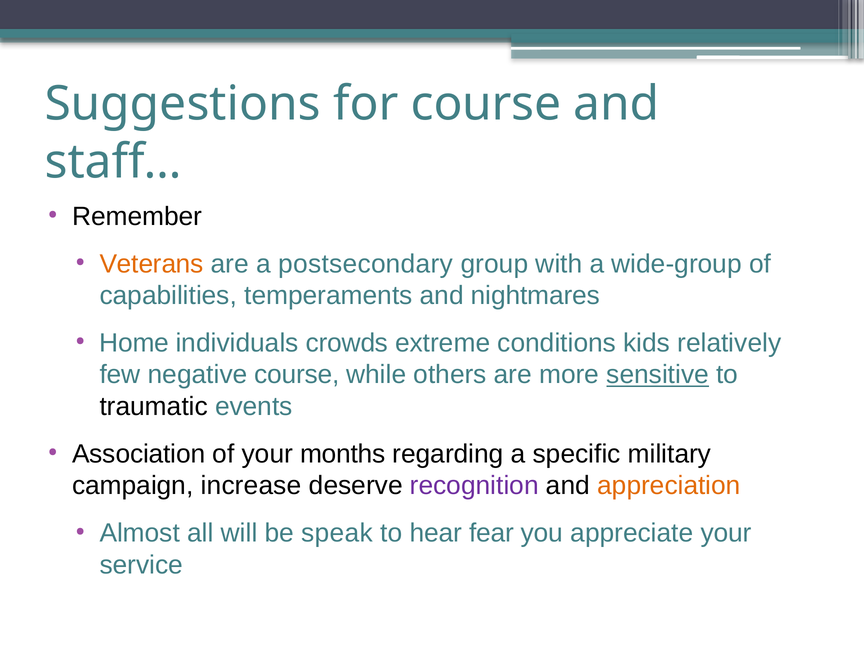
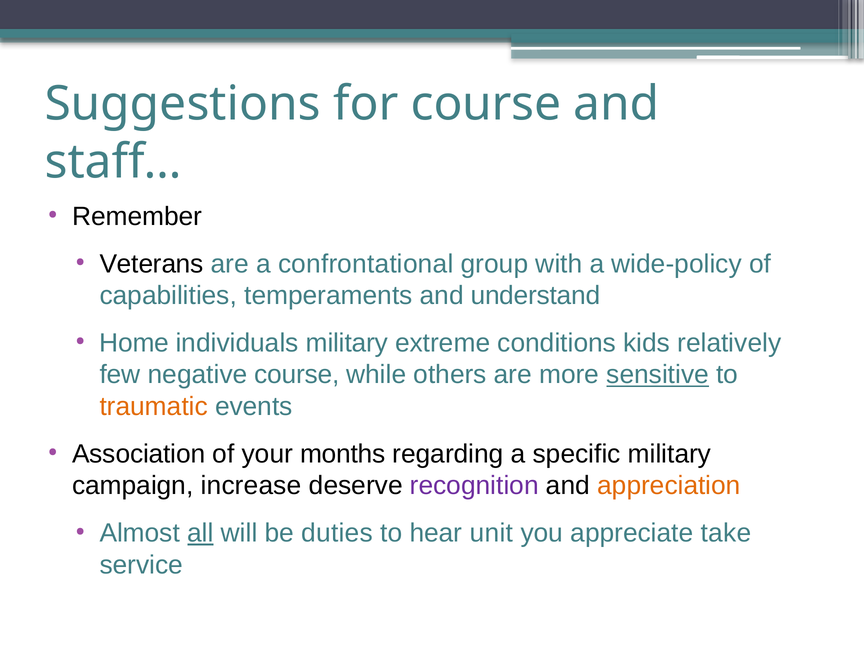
Veterans colour: orange -> black
postsecondary: postsecondary -> confrontational
wide-group: wide-group -> wide-policy
nightmares: nightmares -> understand
individuals crowds: crowds -> military
traumatic colour: black -> orange
all underline: none -> present
speak: speak -> duties
fear: fear -> unit
appreciate your: your -> take
